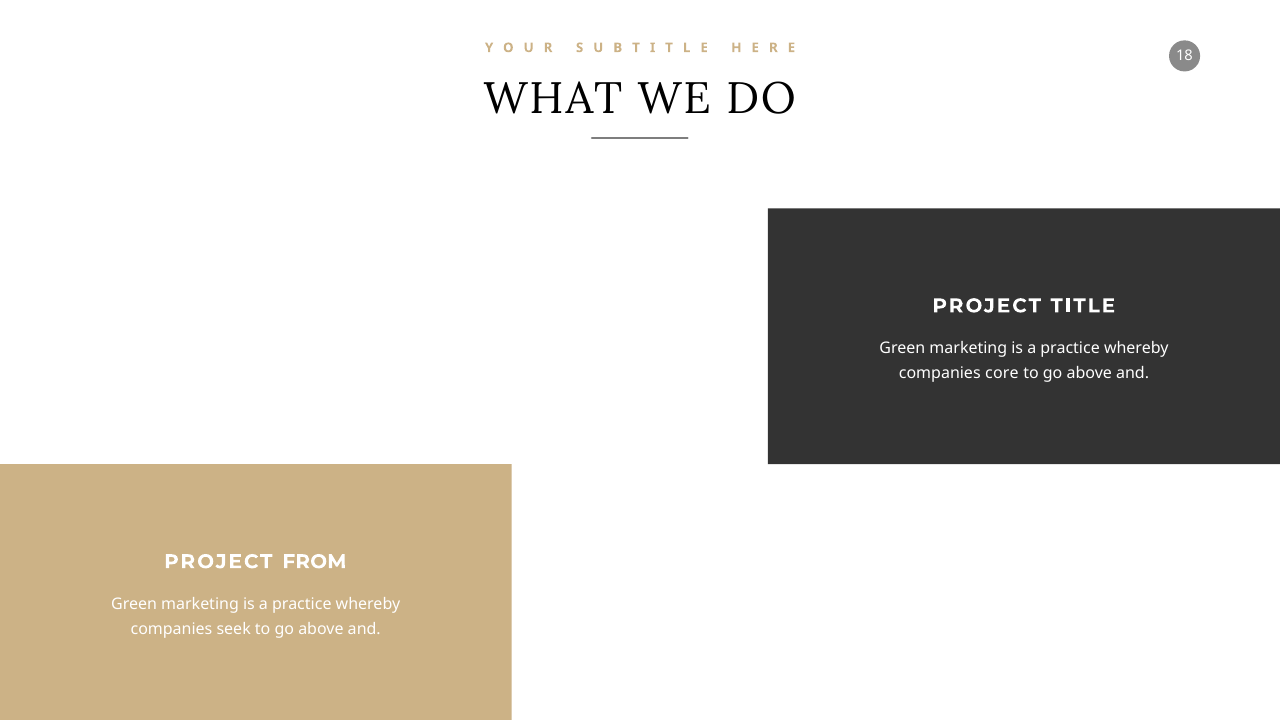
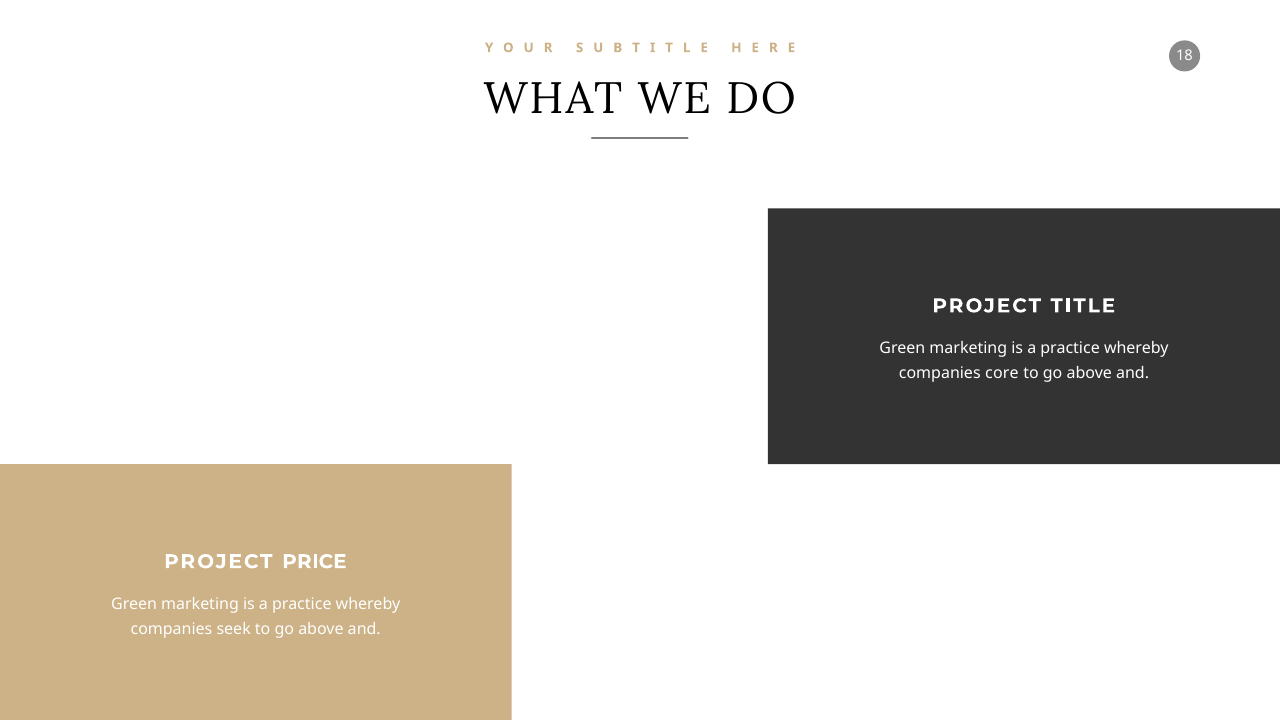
FROM: FROM -> PRICE
